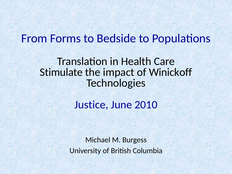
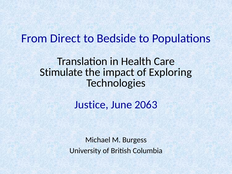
Forms: Forms -> Direct
Winickoff: Winickoff -> Exploring
2010: 2010 -> 2063
